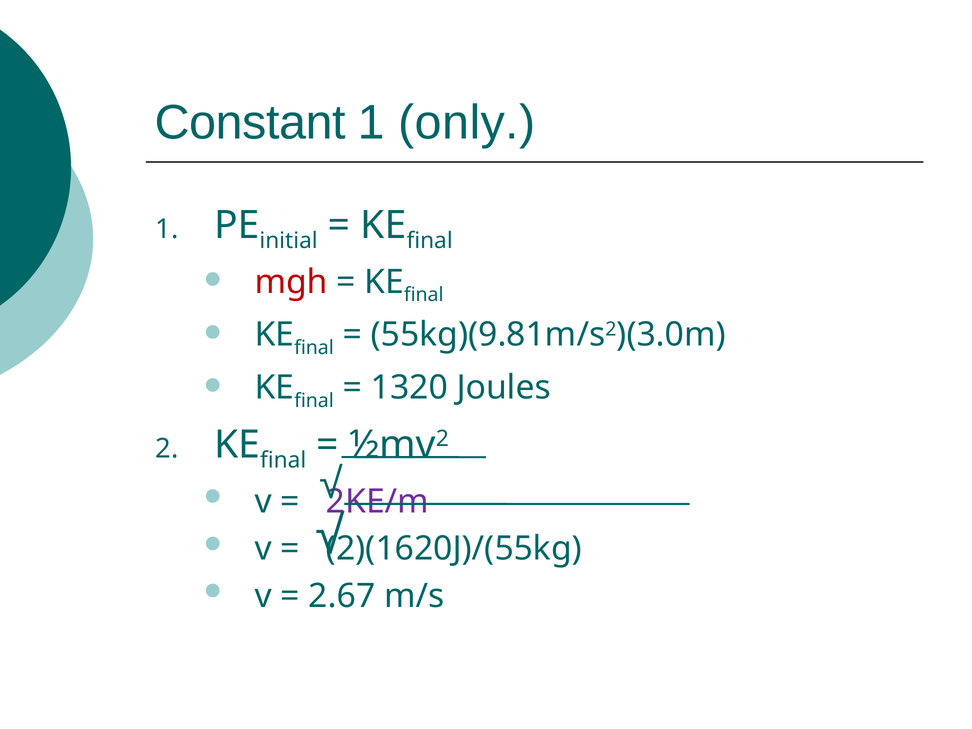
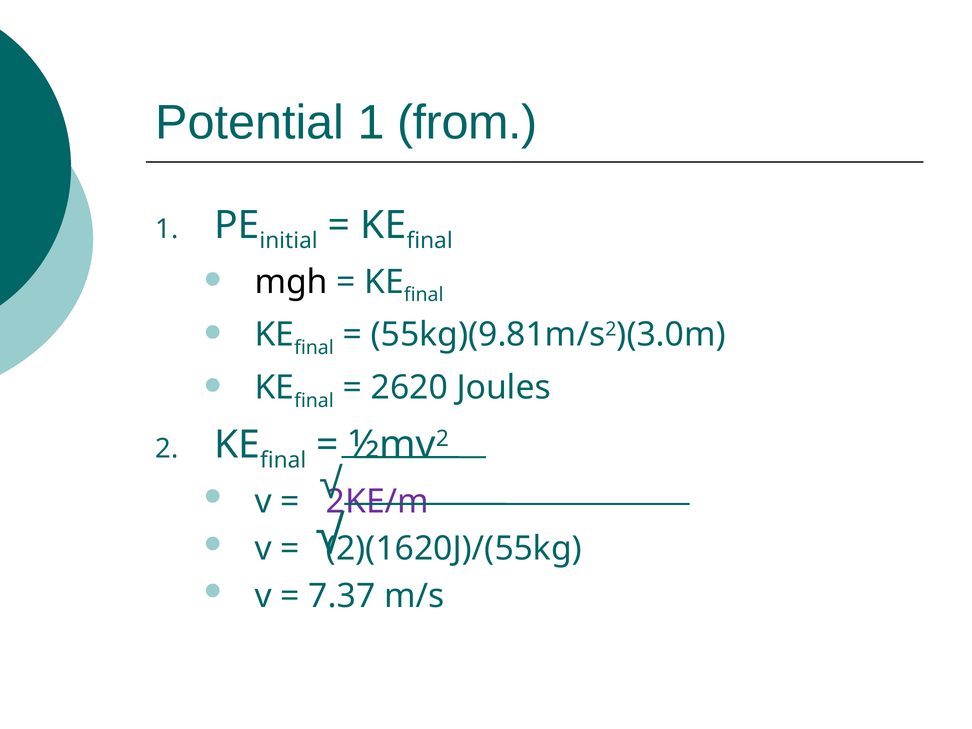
Constant: Constant -> Potential
only: only -> from
mgh colour: red -> black
1320: 1320 -> 2620
2.67: 2.67 -> 7.37
